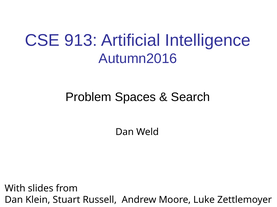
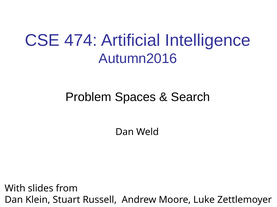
913: 913 -> 474
